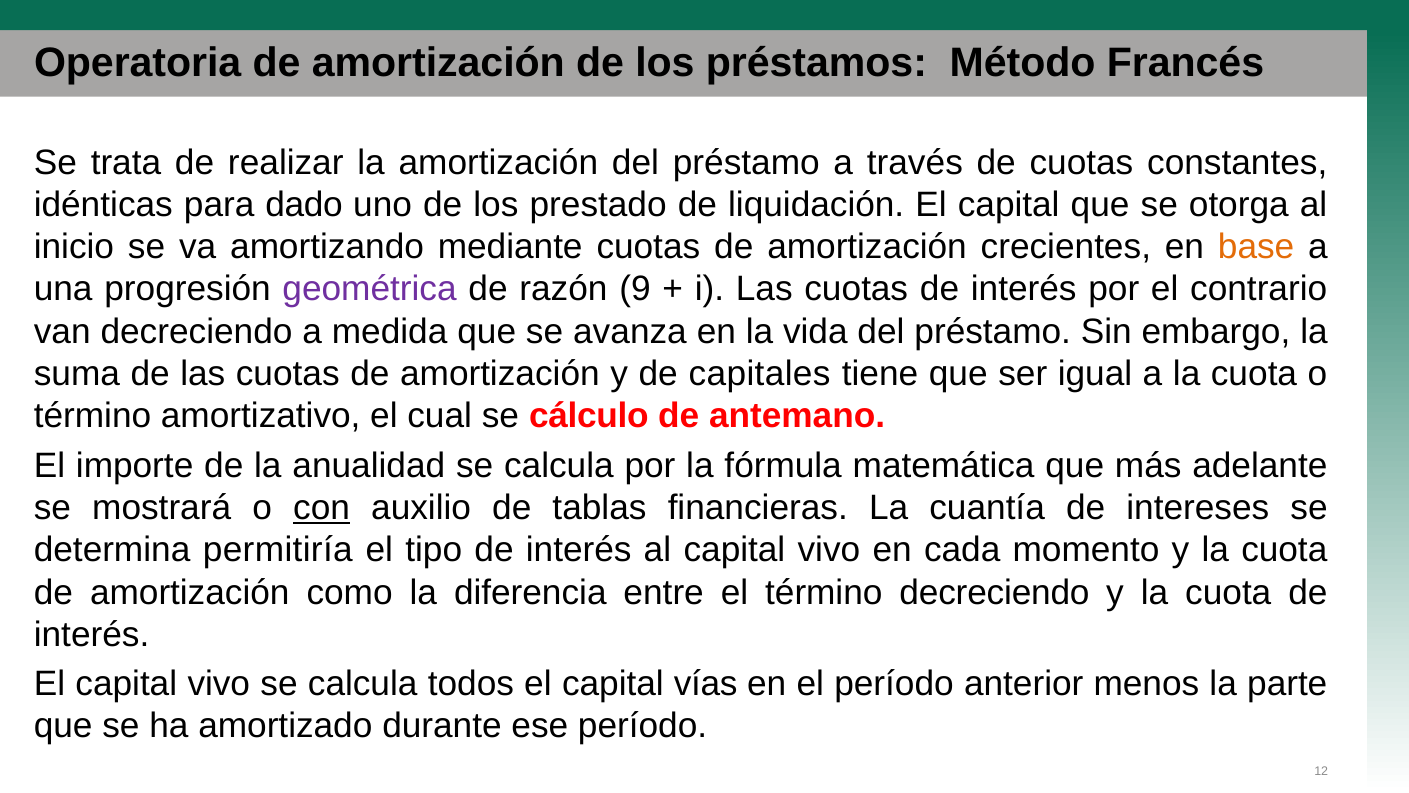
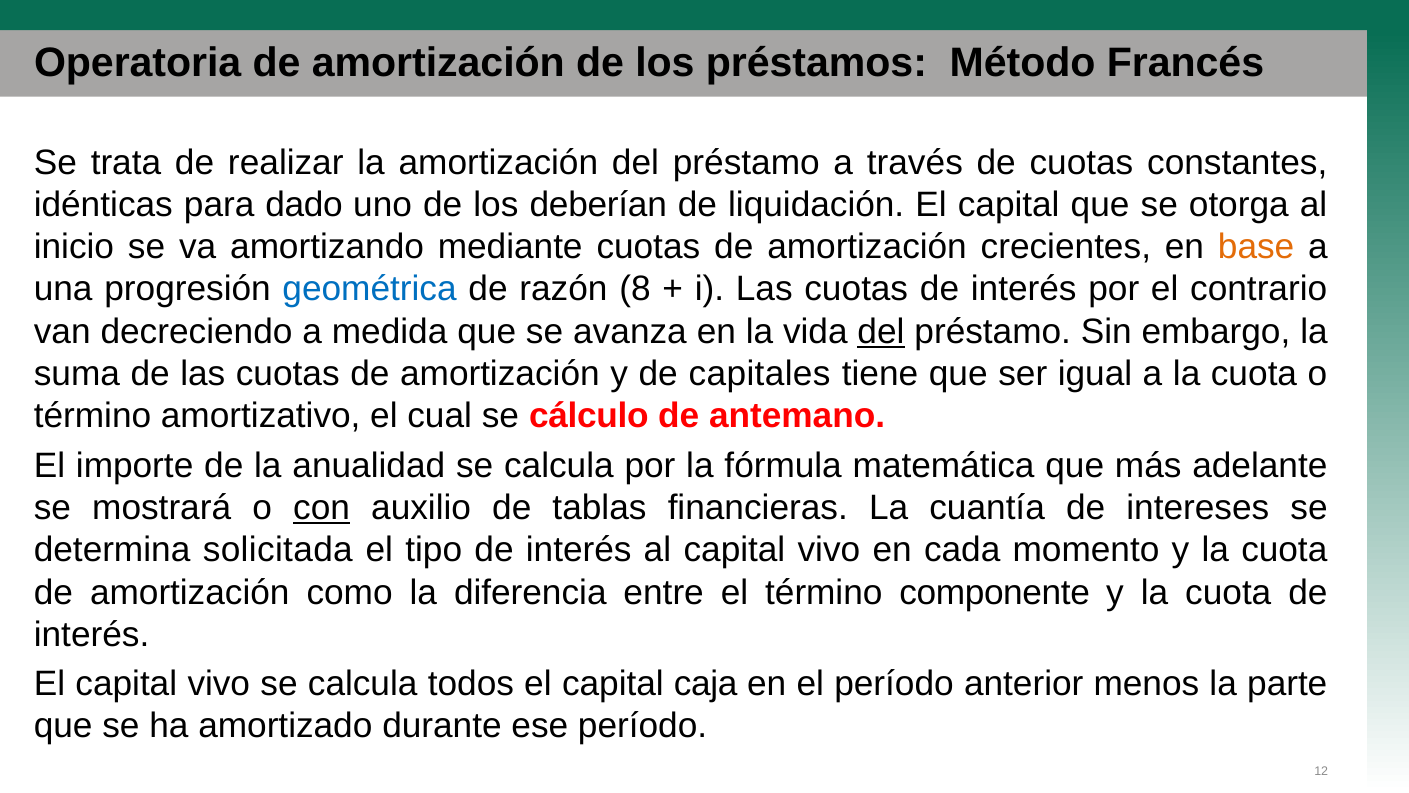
prestado: prestado -> deberían
geométrica colour: purple -> blue
9: 9 -> 8
del at (881, 331) underline: none -> present
permitiría: permitiría -> solicitada
término decreciendo: decreciendo -> componente
vías: vías -> caja
